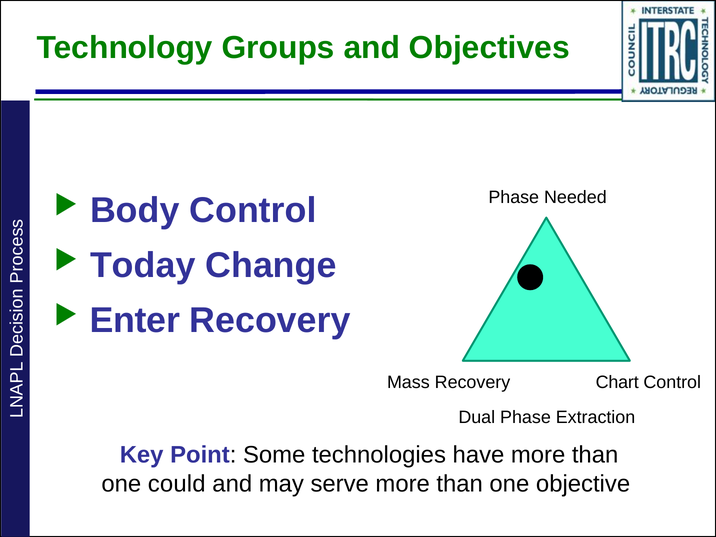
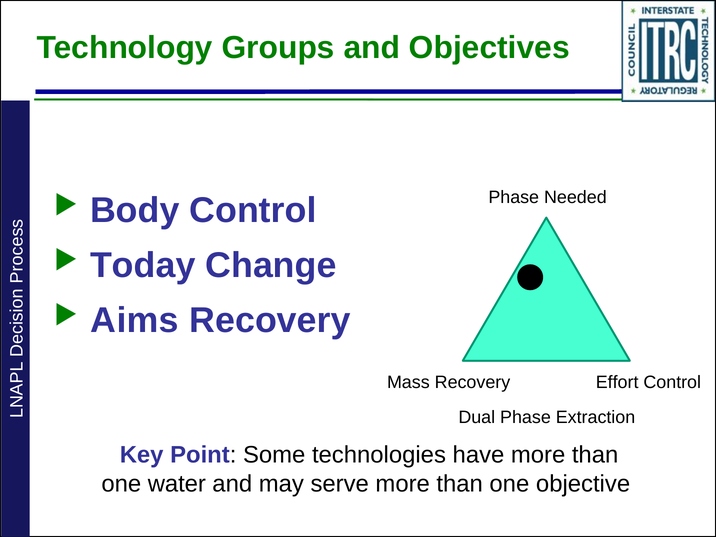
Enter: Enter -> Aims
Chart: Chart -> Effort
could: could -> water
